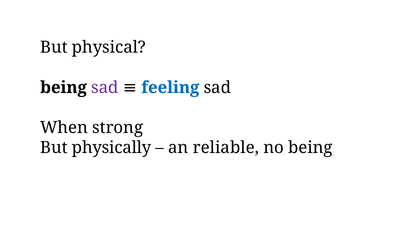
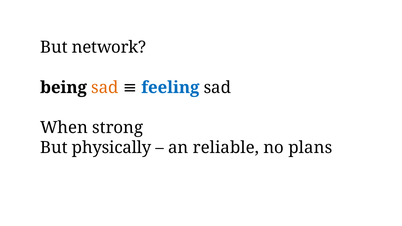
physical: physical -> network
sad at (105, 88) colour: purple -> orange
no being: being -> plans
